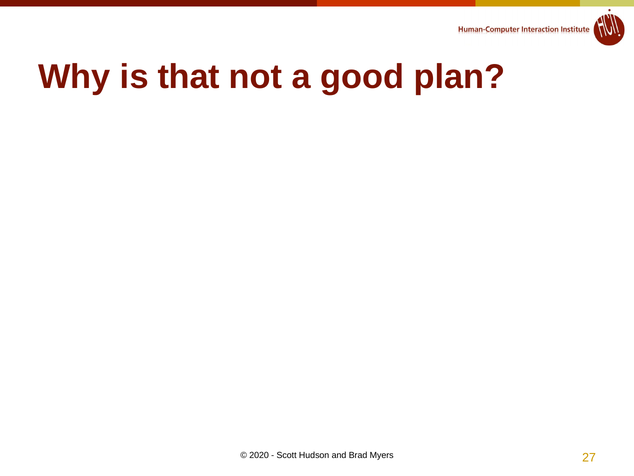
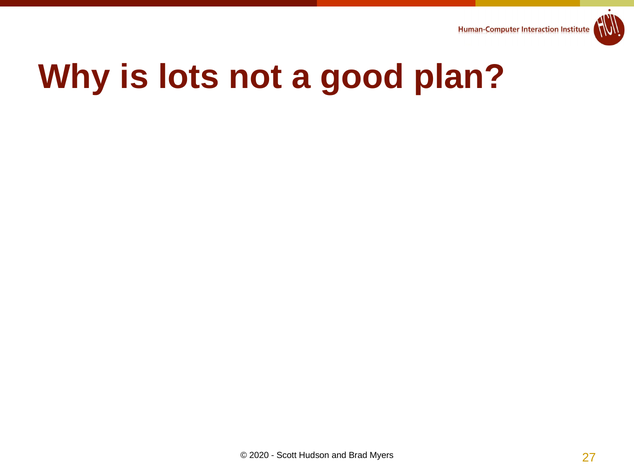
that: that -> lots
